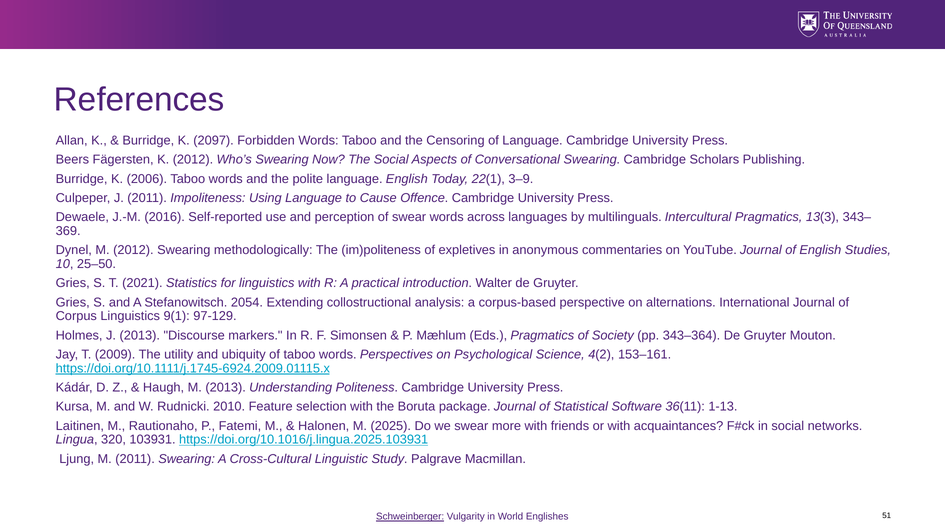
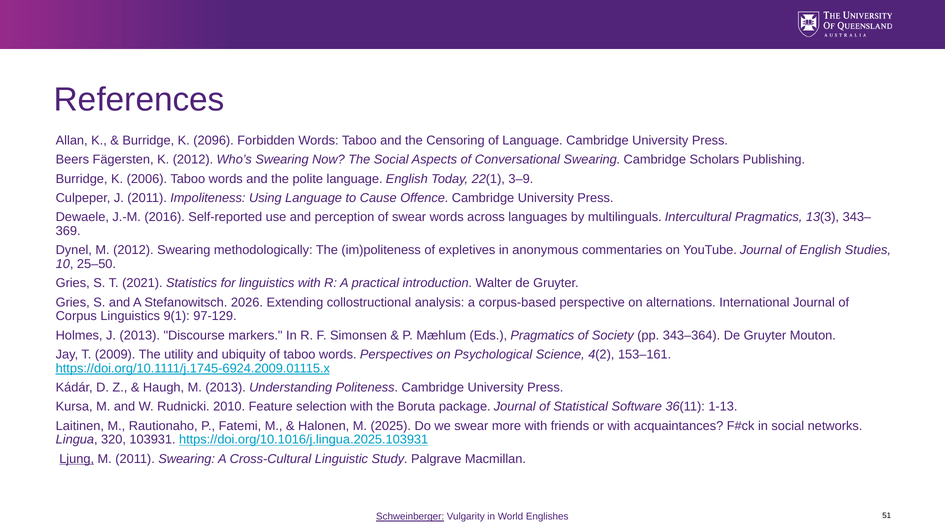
2097: 2097 -> 2096
2054: 2054 -> 2026
Ljung underline: none -> present
